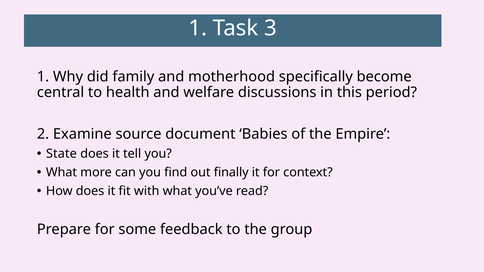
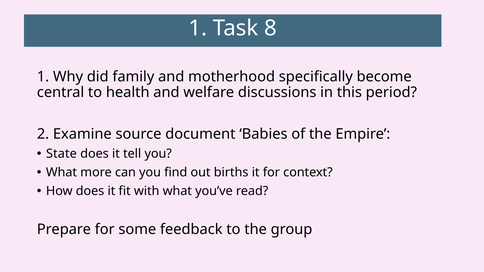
3: 3 -> 8
finally: finally -> births
